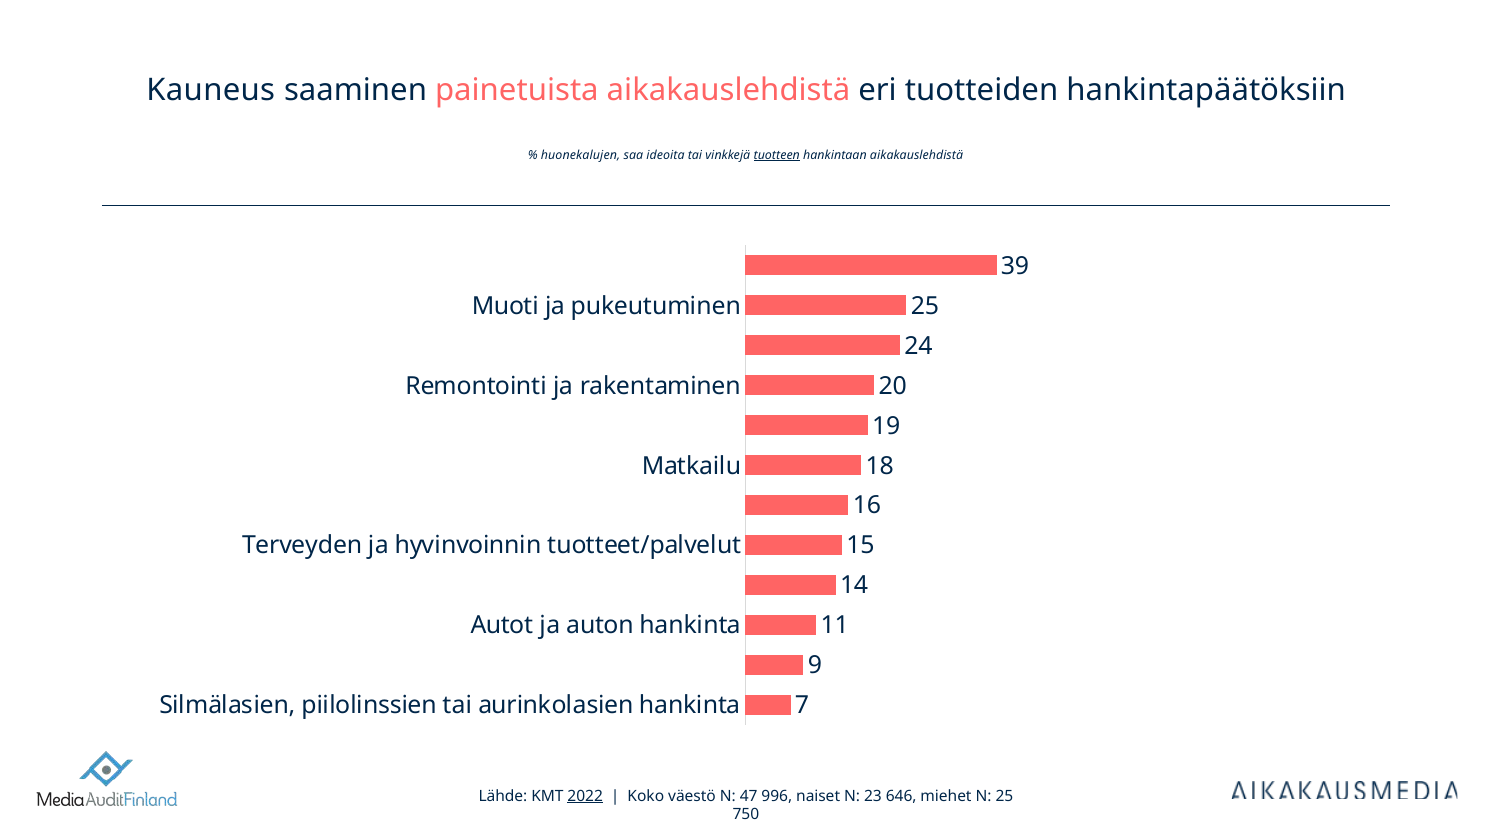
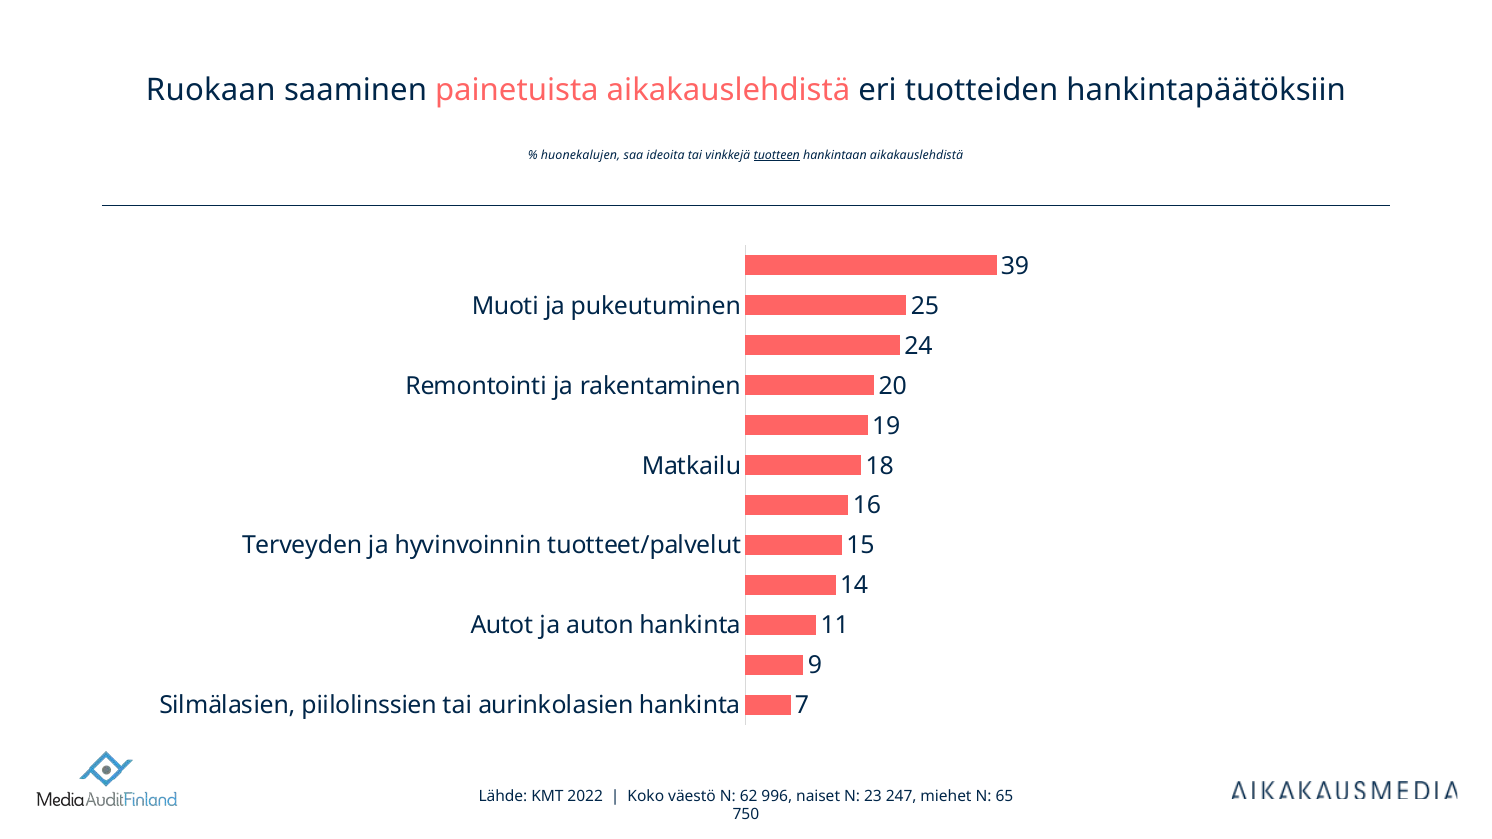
Kauneus: Kauneus -> Ruokaan
2022 underline: present -> none
47: 47 -> 62
646: 646 -> 247
N 25: 25 -> 65
